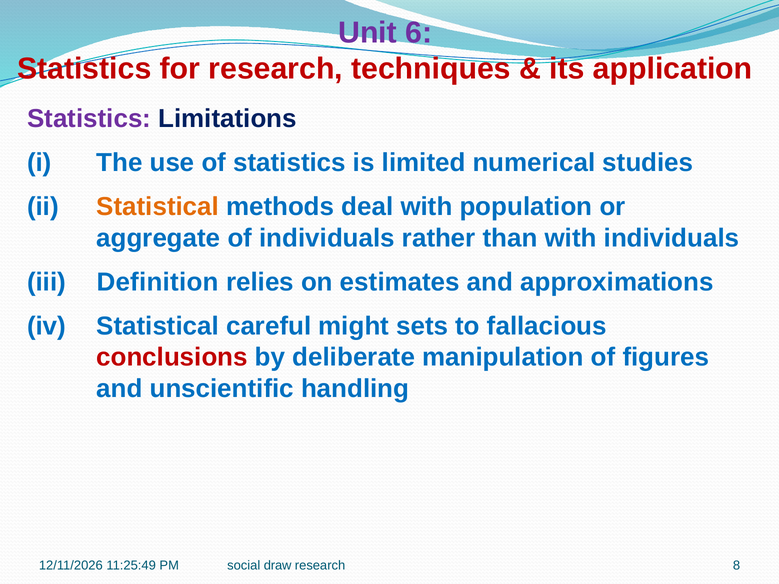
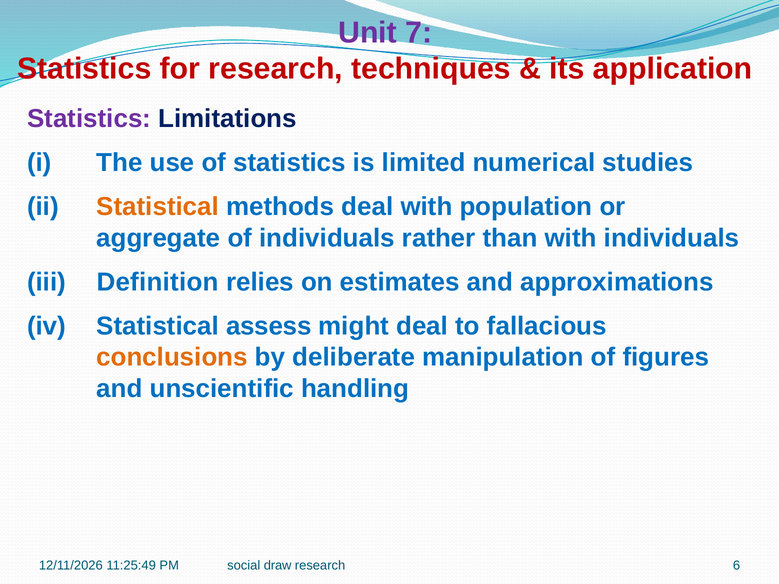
6: 6 -> 7
careful: careful -> assess
might sets: sets -> deal
conclusions colour: red -> orange
8: 8 -> 6
